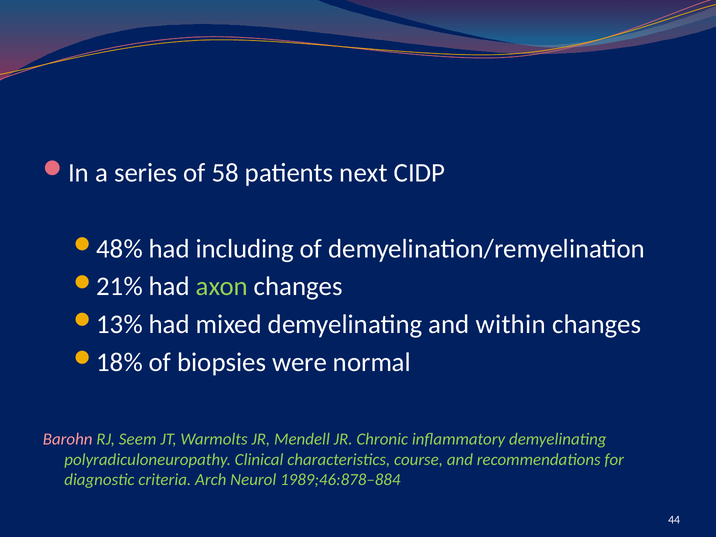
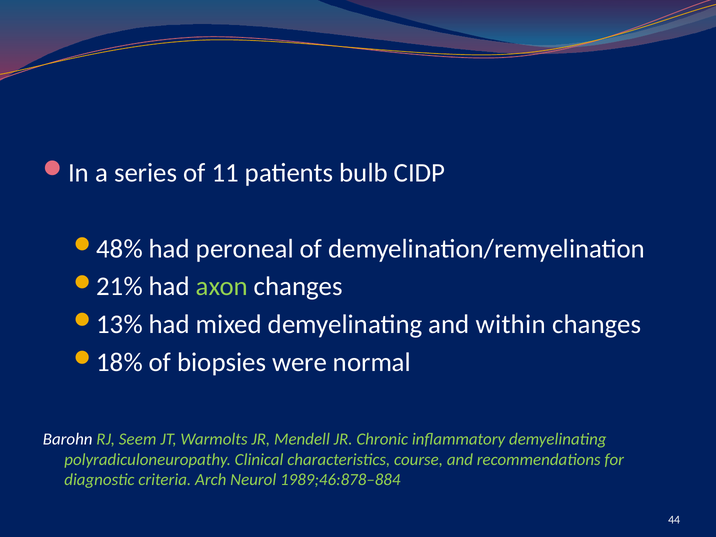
58: 58 -> 11
next: next -> bulb
including: including -> peroneal
Barohn colour: pink -> white
